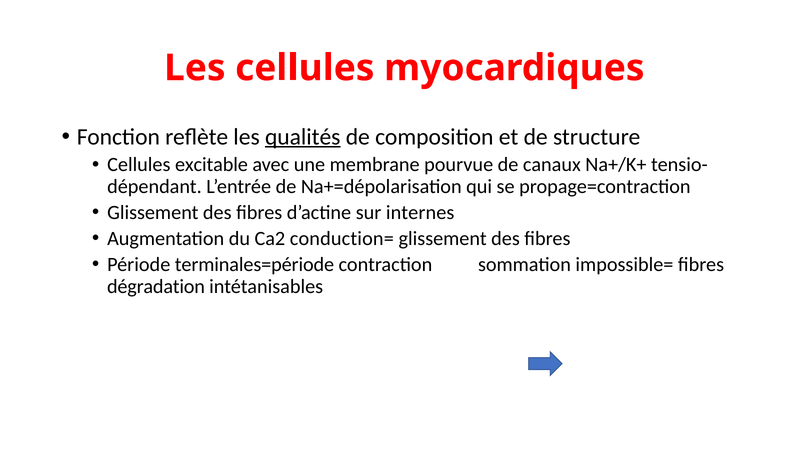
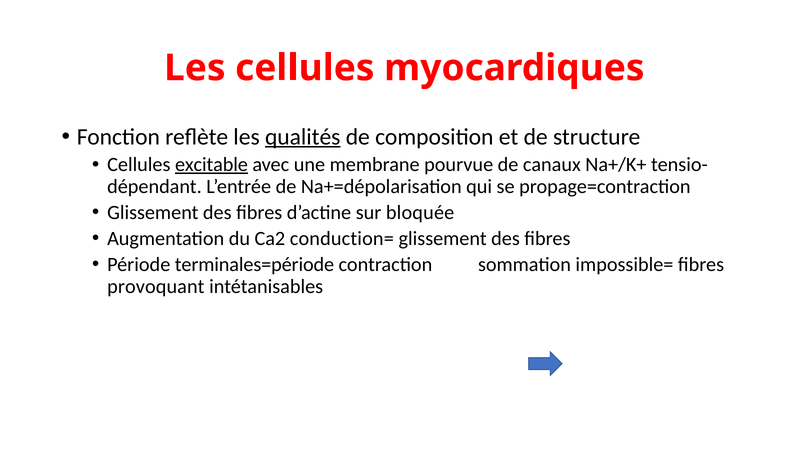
excitable underline: none -> present
internes: internes -> bloquée
dégradation: dégradation -> provoquant
